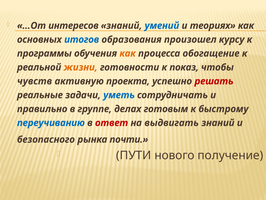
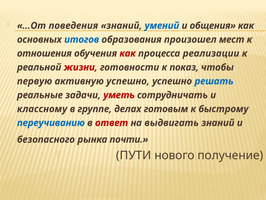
интересов: интересов -> поведения
теориях: теориях -> общения
курсу: курсу -> мест
программы: программы -> отношения
как at (128, 53) colour: orange -> red
обогащение: обогащение -> реализации
жизни colour: orange -> red
чувств: чувств -> первую
активную проекта: проекта -> успешно
решать colour: red -> blue
уметь colour: blue -> red
правильно: правильно -> классному
